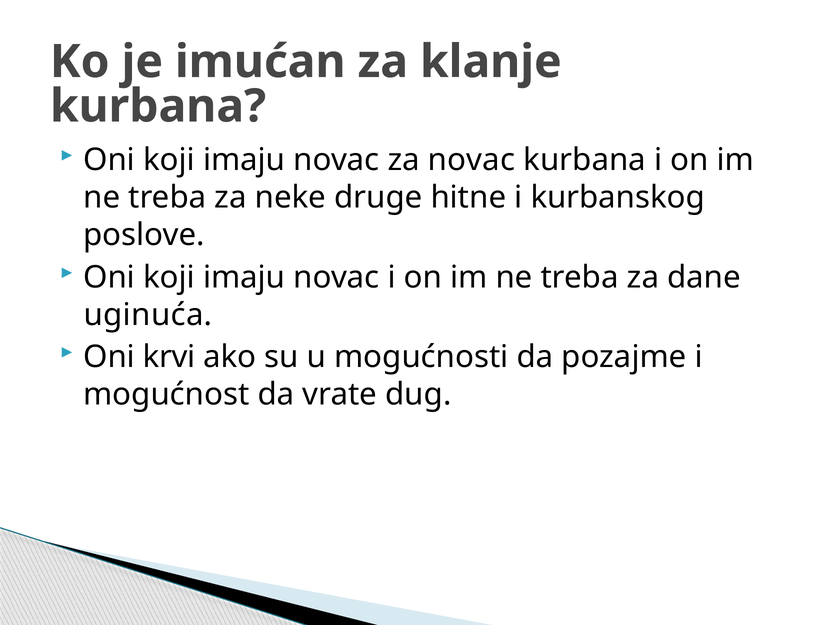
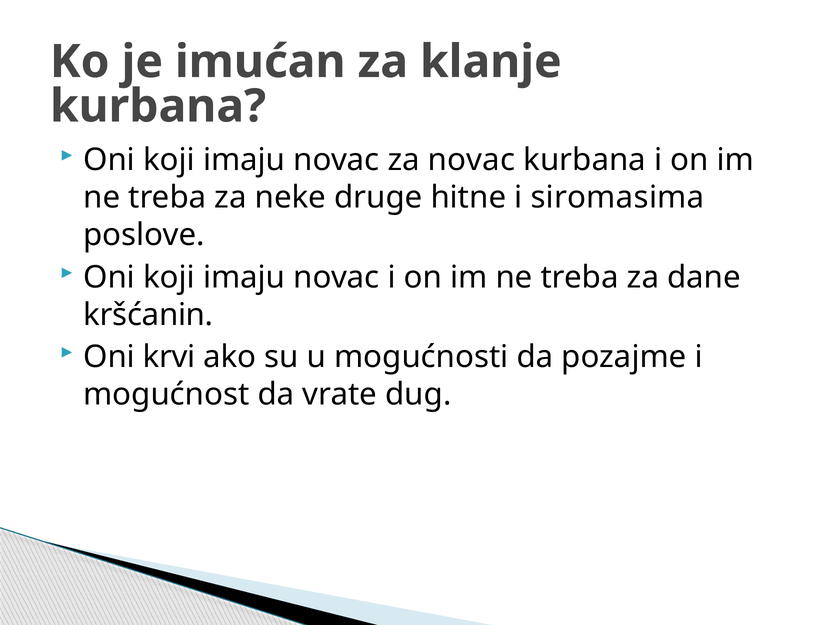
kurbanskog: kurbanskog -> siromasima
uginuća: uginuća -> kršćanin
